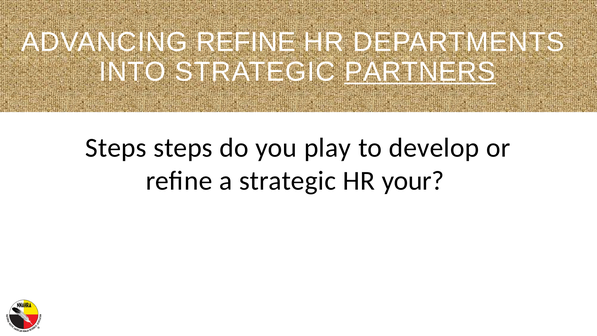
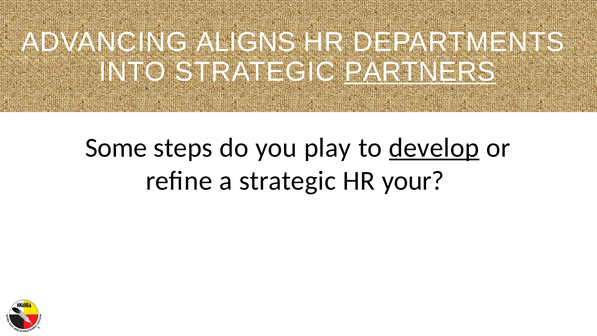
ADVANCING REFINE: REFINE -> ALIGNS
Steps at (116, 148): Steps -> Some
develop underline: none -> present
